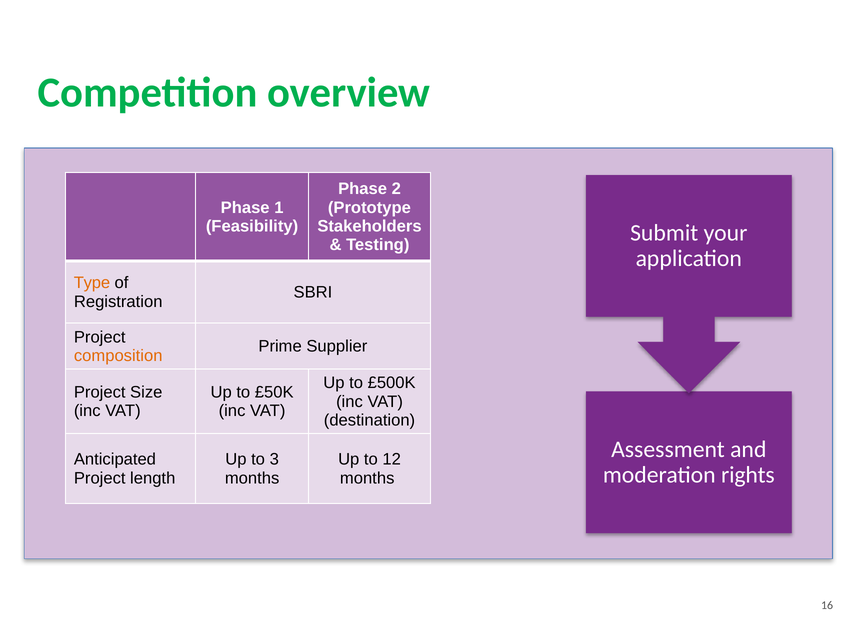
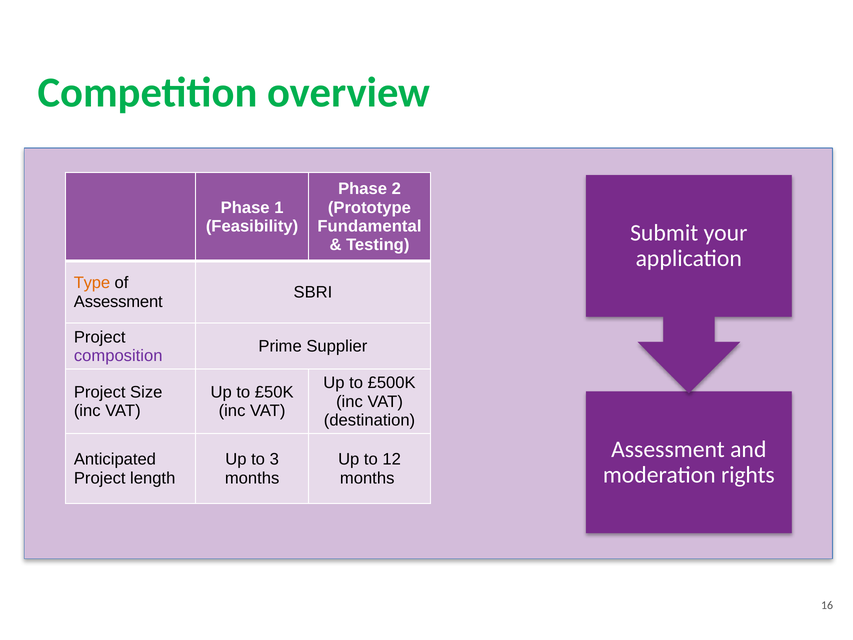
Stakeholders: Stakeholders -> Fundamental
Registration at (118, 302): Registration -> Assessment
composition colour: orange -> purple
